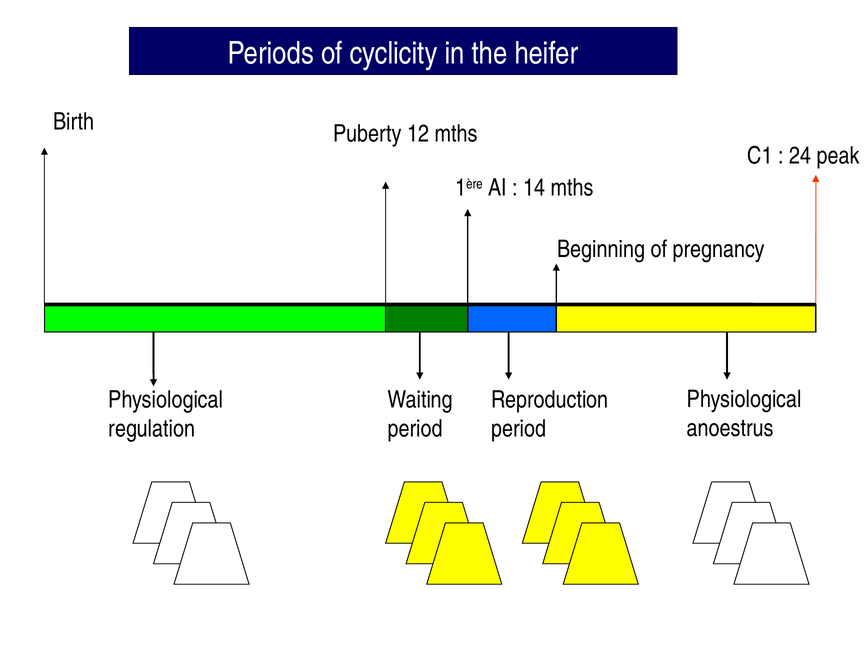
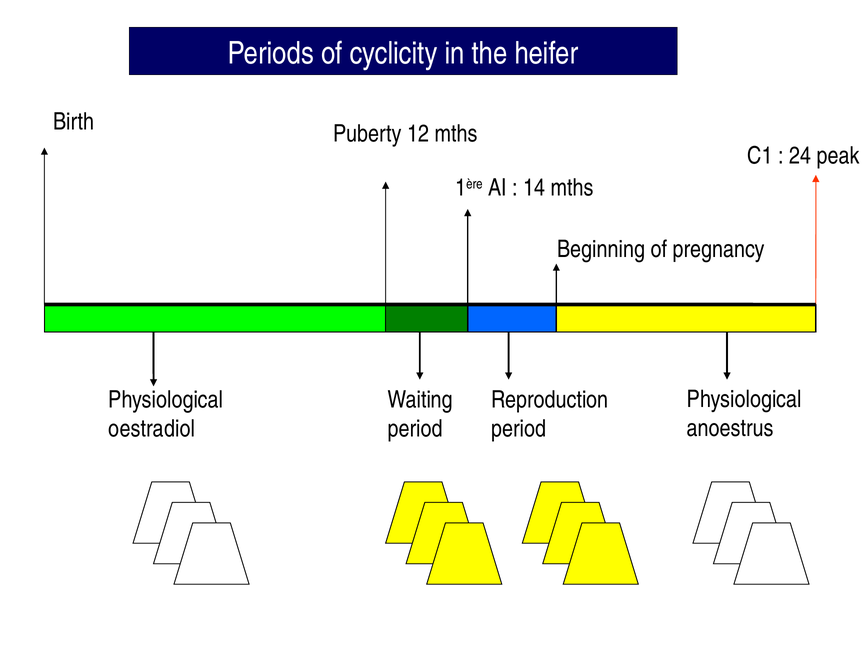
regulation: regulation -> oestradiol
